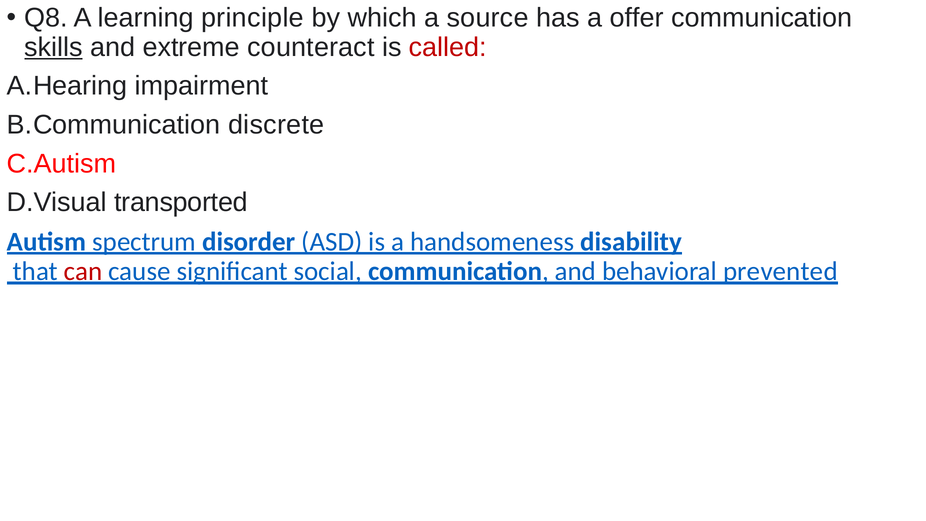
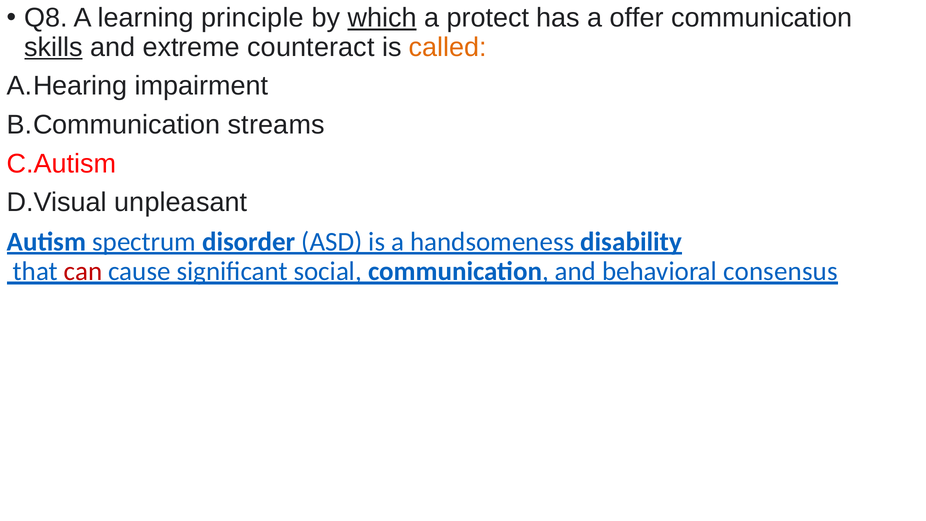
which underline: none -> present
source: source -> protect
called colour: red -> orange
discrete: discrete -> streams
transported: transported -> unpleasant
prevented: prevented -> consensus
